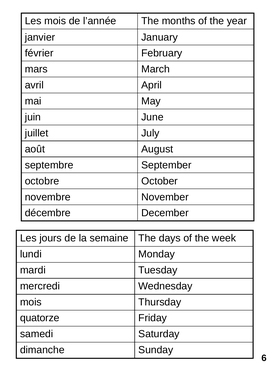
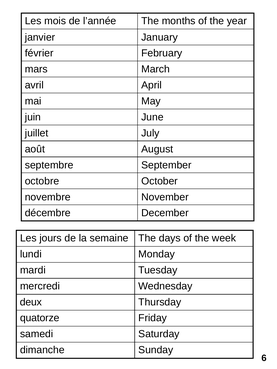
mois at (31, 302): mois -> deux
